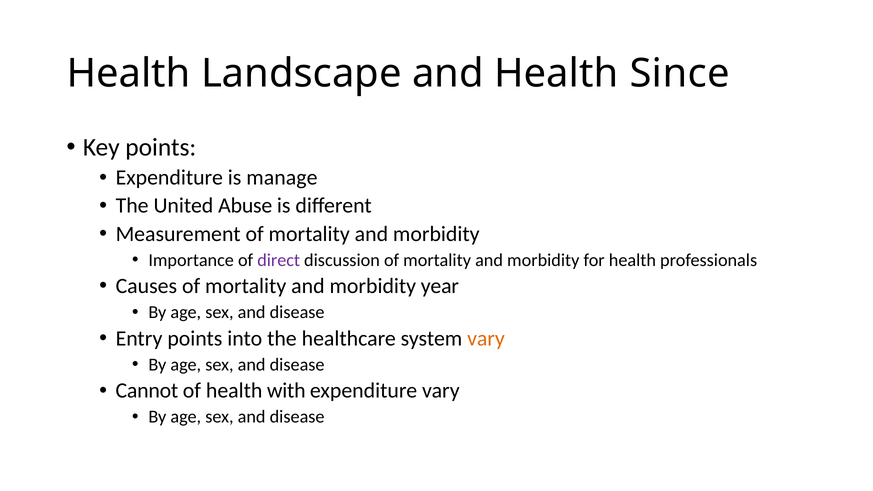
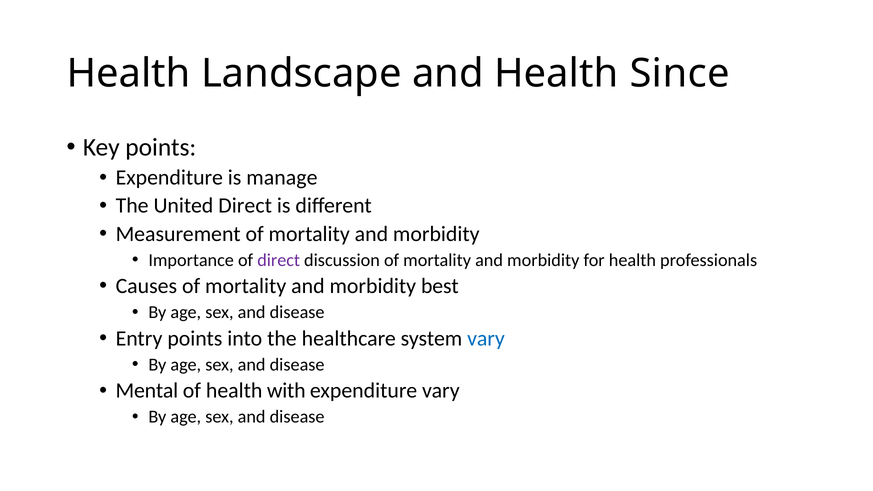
United Abuse: Abuse -> Direct
year: year -> best
vary at (486, 338) colour: orange -> blue
Cannot: Cannot -> Mental
